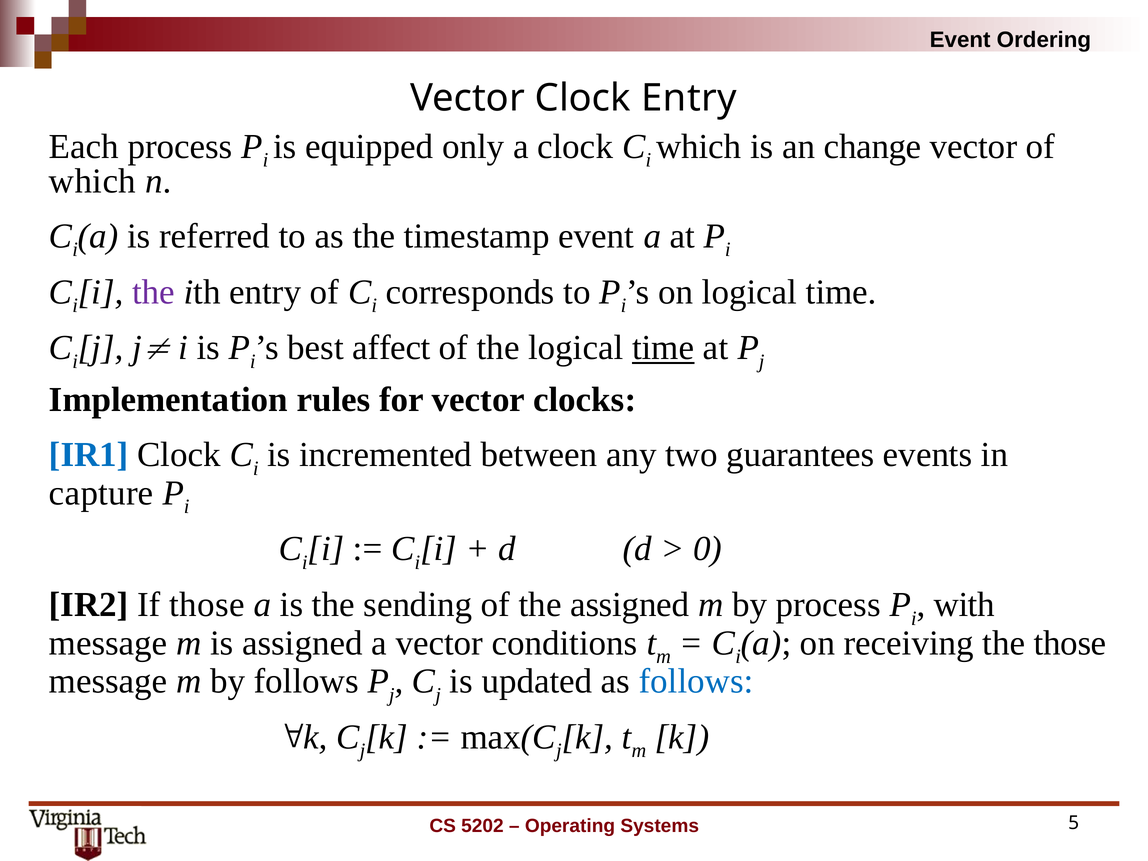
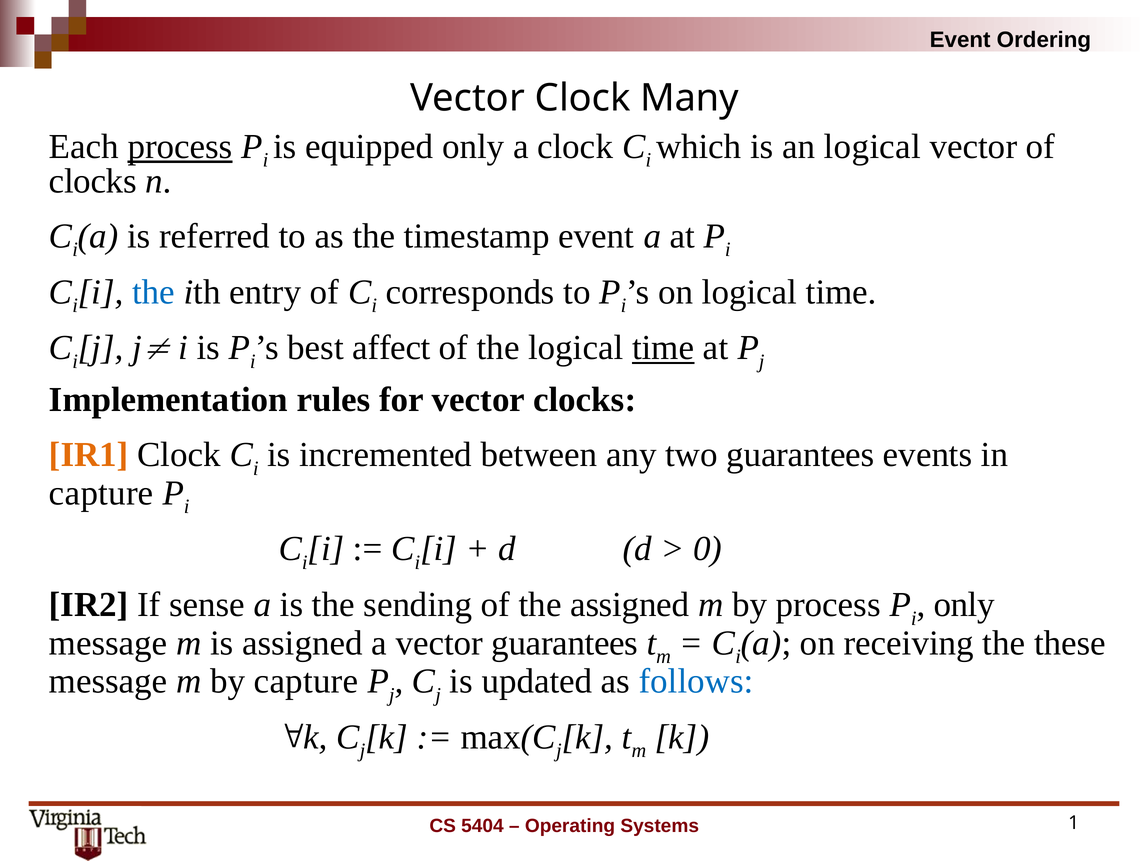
Clock Entry: Entry -> Many
process at (180, 147) underline: none -> present
an change: change -> logical
which at (92, 181): which -> clocks
the at (154, 292) colour: purple -> blue
IR1 colour: blue -> orange
If those: those -> sense
with at (964, 605): with -> only
vector conditions: conditions -> guarantees
the those: those -> these
by follows: follows -> capture
5202: 5202 -> 5404
5: 5 -> 1
